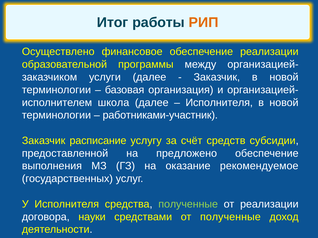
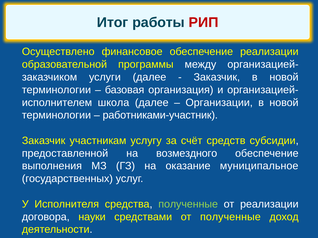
РИП colour: orange -> red
Исполнителя at (219, 103): Исполнителя -> Организации
расписание: расписание -> участникам
предложено: предложено -> возмездного
рекомендуемое: рекомендуемое -> муниципальное
